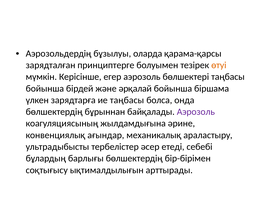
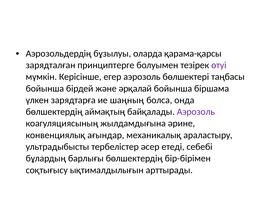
өтуі colour: orange -> purple
ие таңбасы: таңбасы -> шаңның
бұрыннан: бұрыннан -> аймақтың
